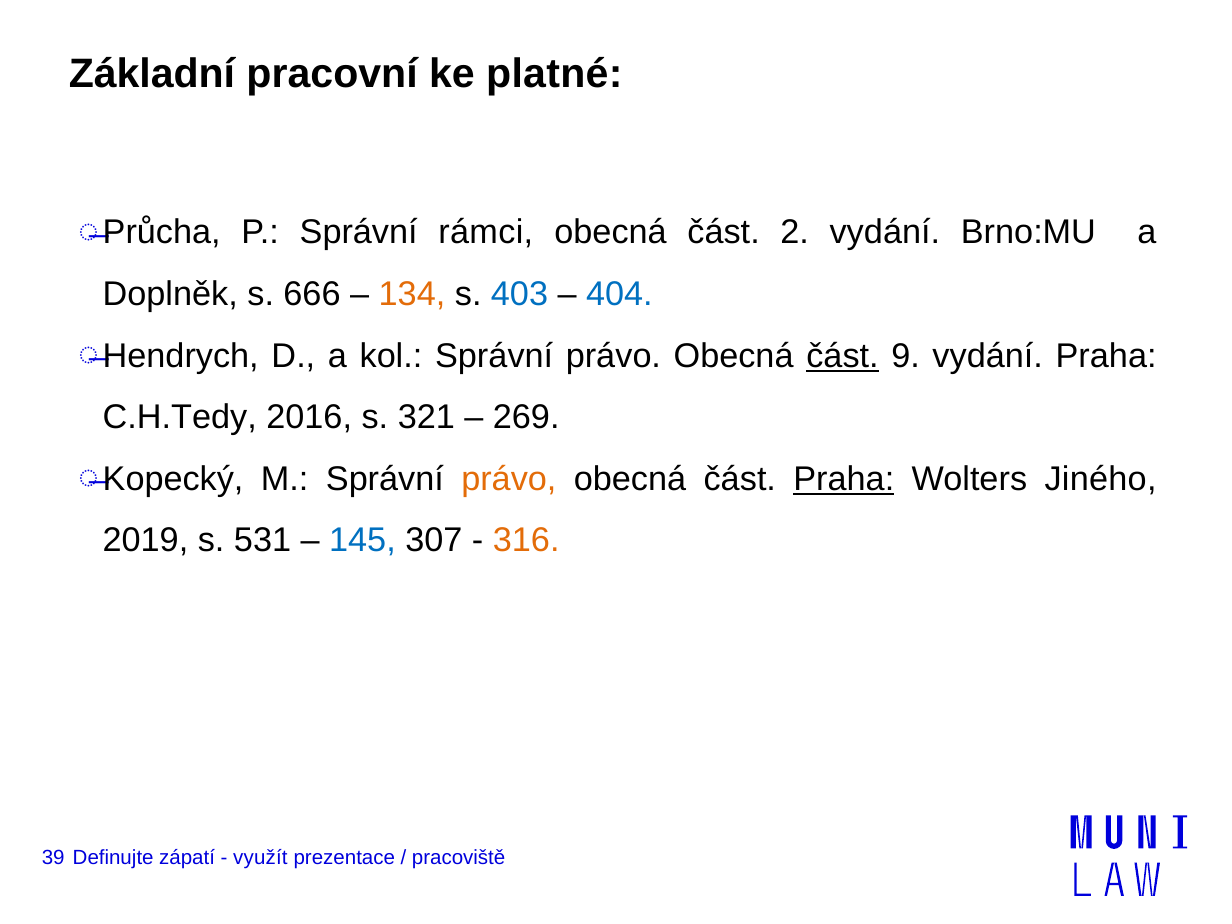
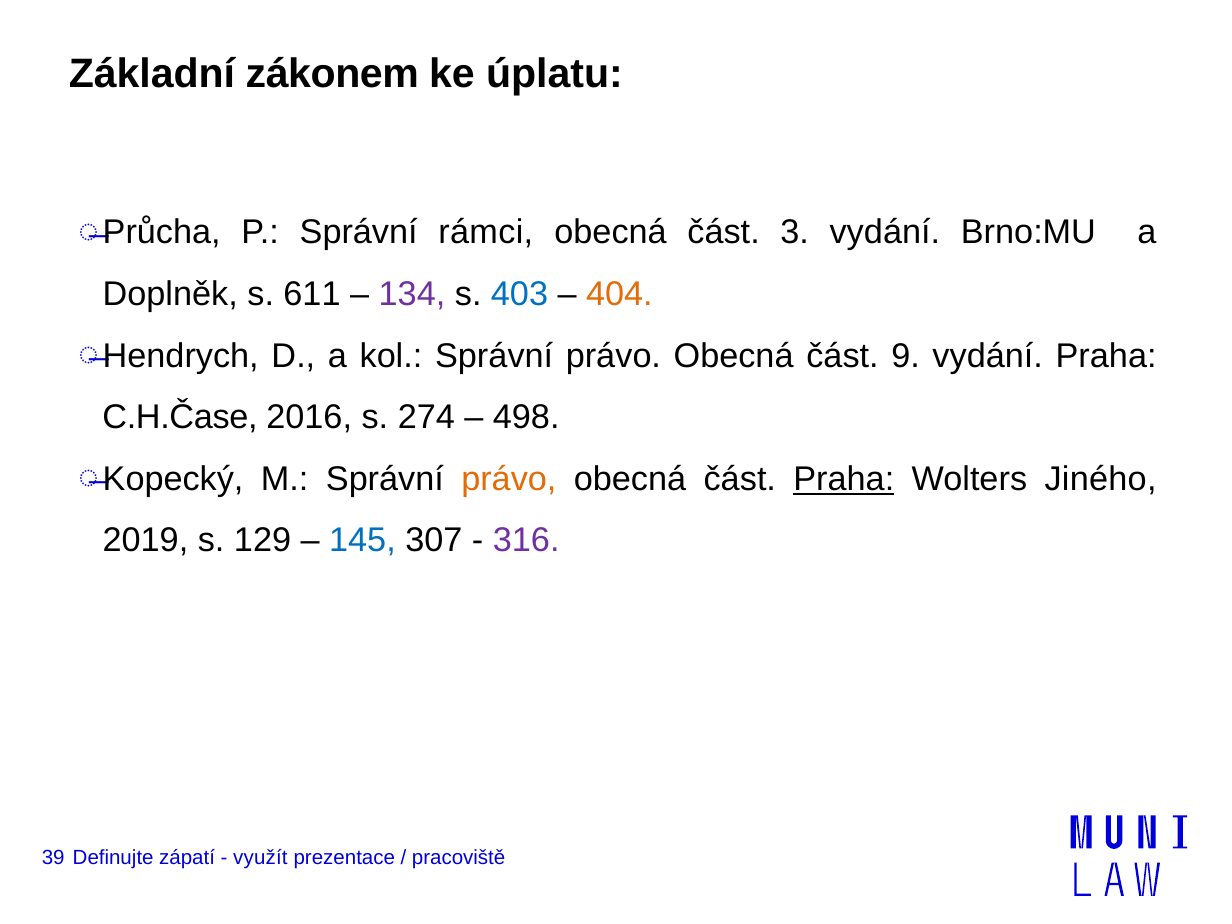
pracovní: pracovní -> zákonem
platné: platné -> úplatu
2: 2 -> 3
666: 666 -> 611
134 colour: orange -> purple
404 colour: blue -> orange
část at (842, 356) underline: present -> none
C.H.Tedy: C.H.Tedy -> C.H.Čase
321: 321 -> 274
269: 269 -> 498
531: 531 -> 129
316 colour: orange -> purple
